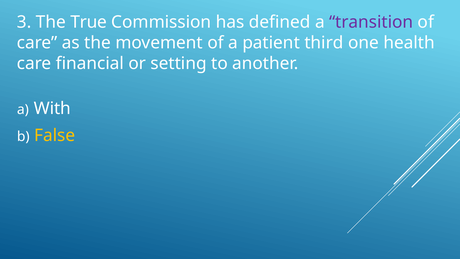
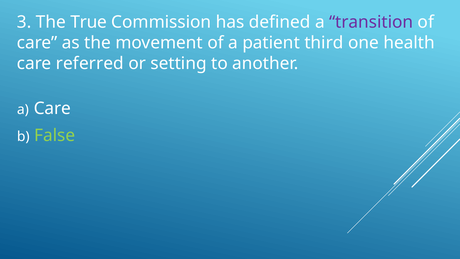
financial: financial -> referred
a With: With -> Care
False colour: yellow -> light green
